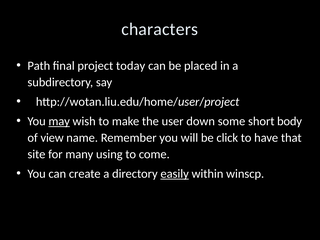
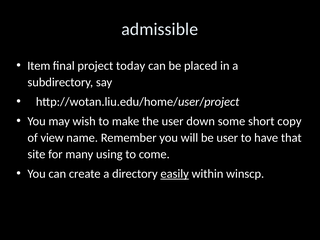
characters: characters -> admissible
Path: Path -> Item
may underline: present -> none
body: body -> copy
be click: click -> user
